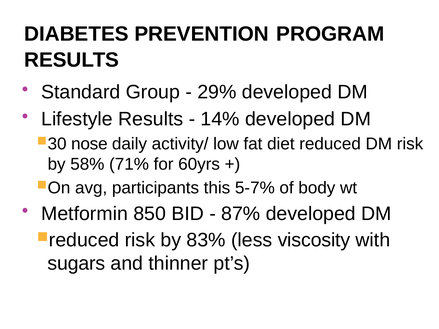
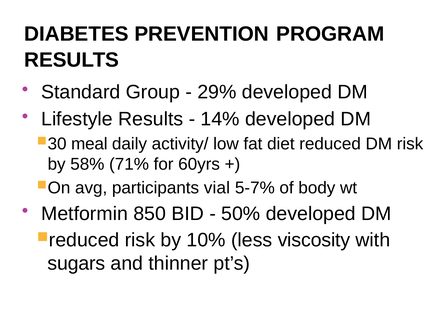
nose: nose -> meal
this: this -> vial
87%: 87% -> 50%
83%: 83% -> 10%
